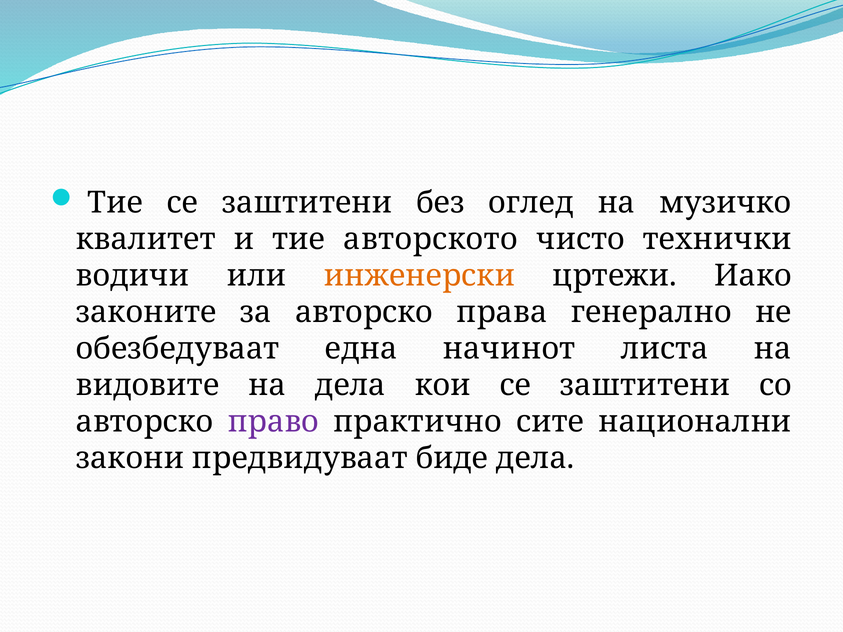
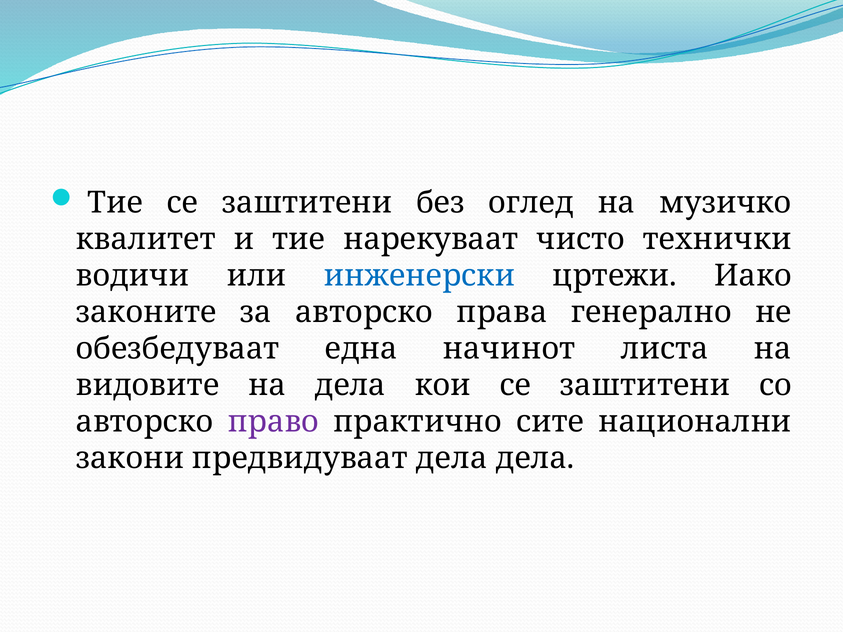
авторското: авторското -> нарекуваат
инженерски colour: orange -> blue
предвидуваат биде: биде -> дела
